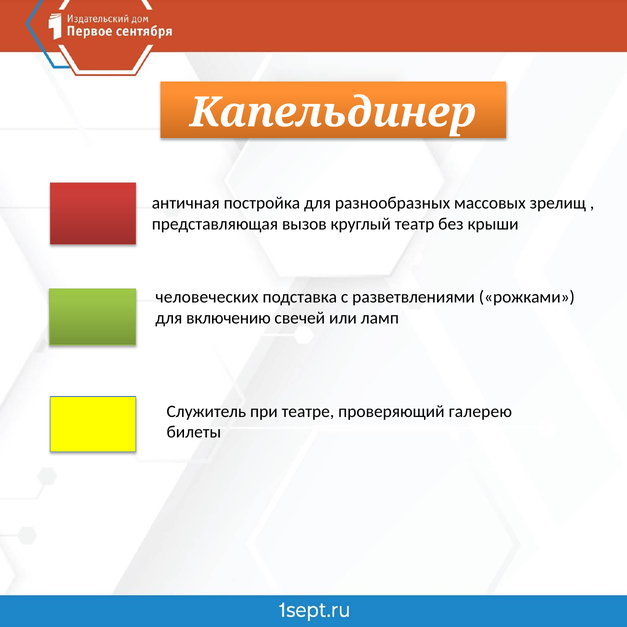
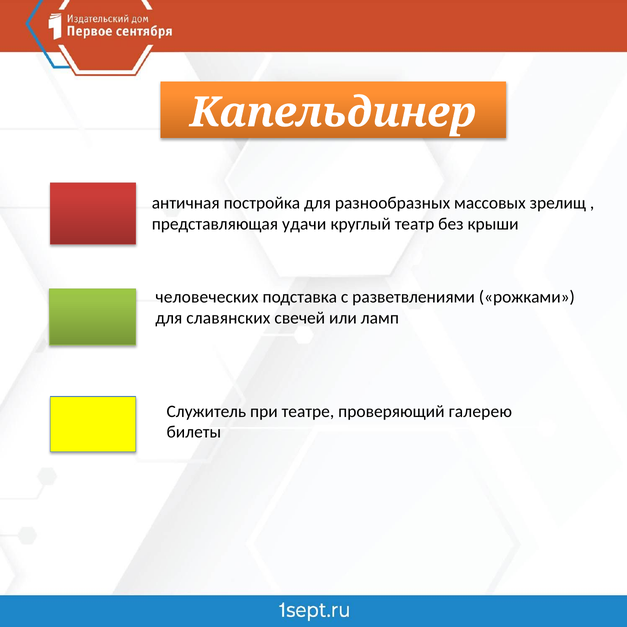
вызов: вызов -> удачи
включению: включению -> славянских
